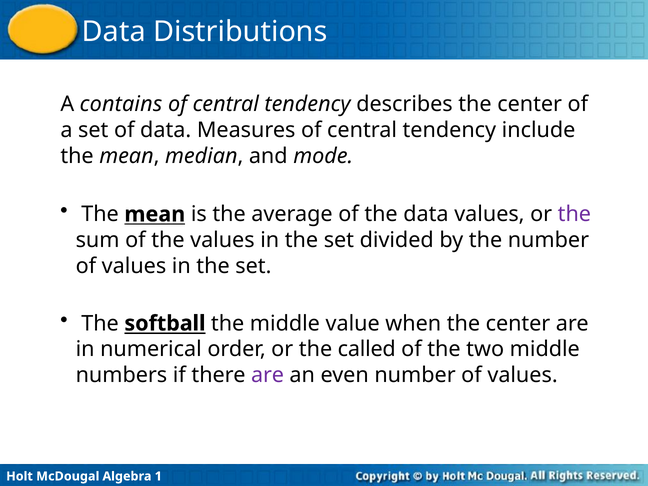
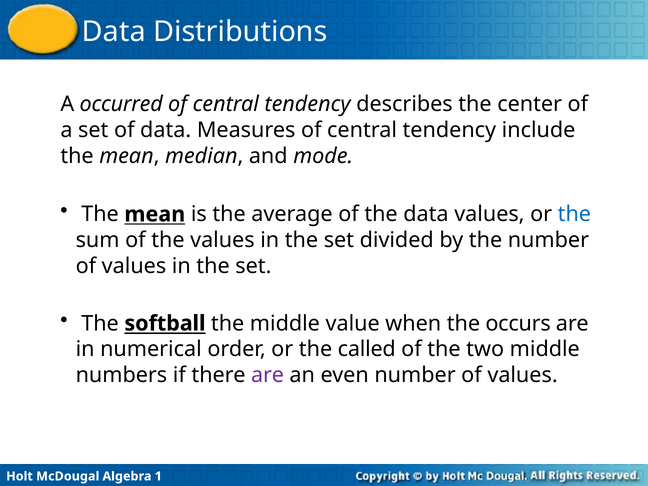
contains: contains -> occurred
the at (574, 214) colour: purple -> blue
when the center: center -> occurs
